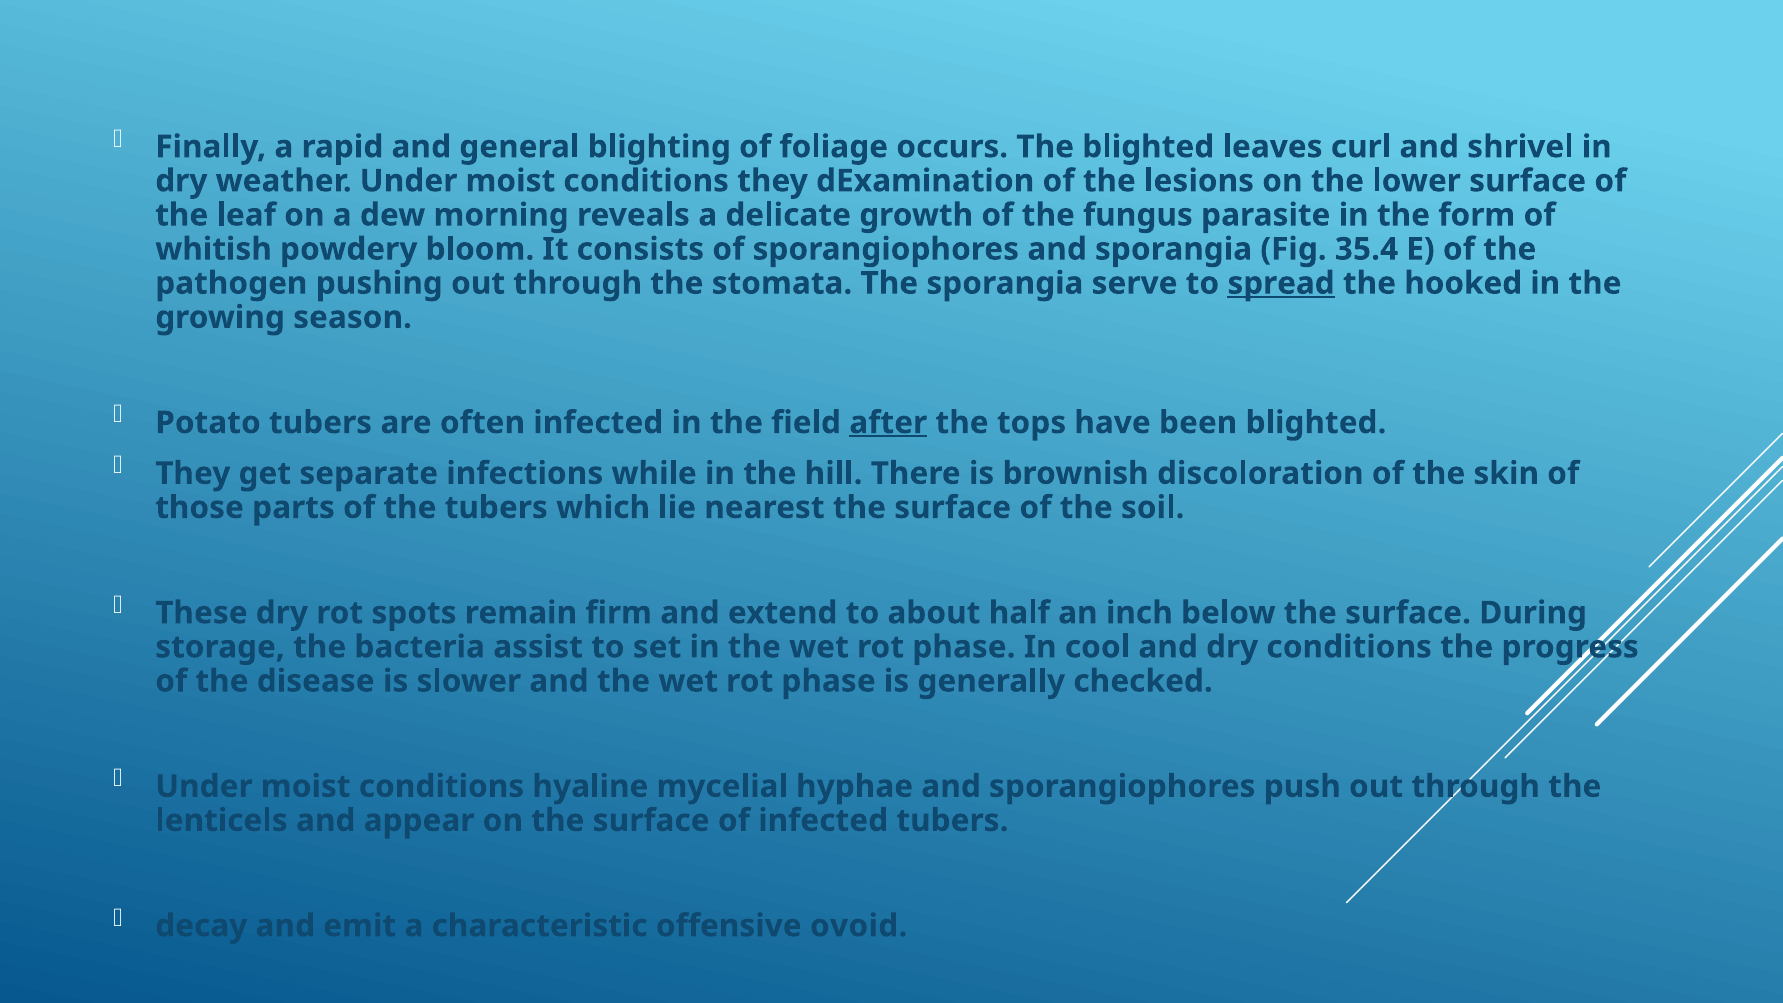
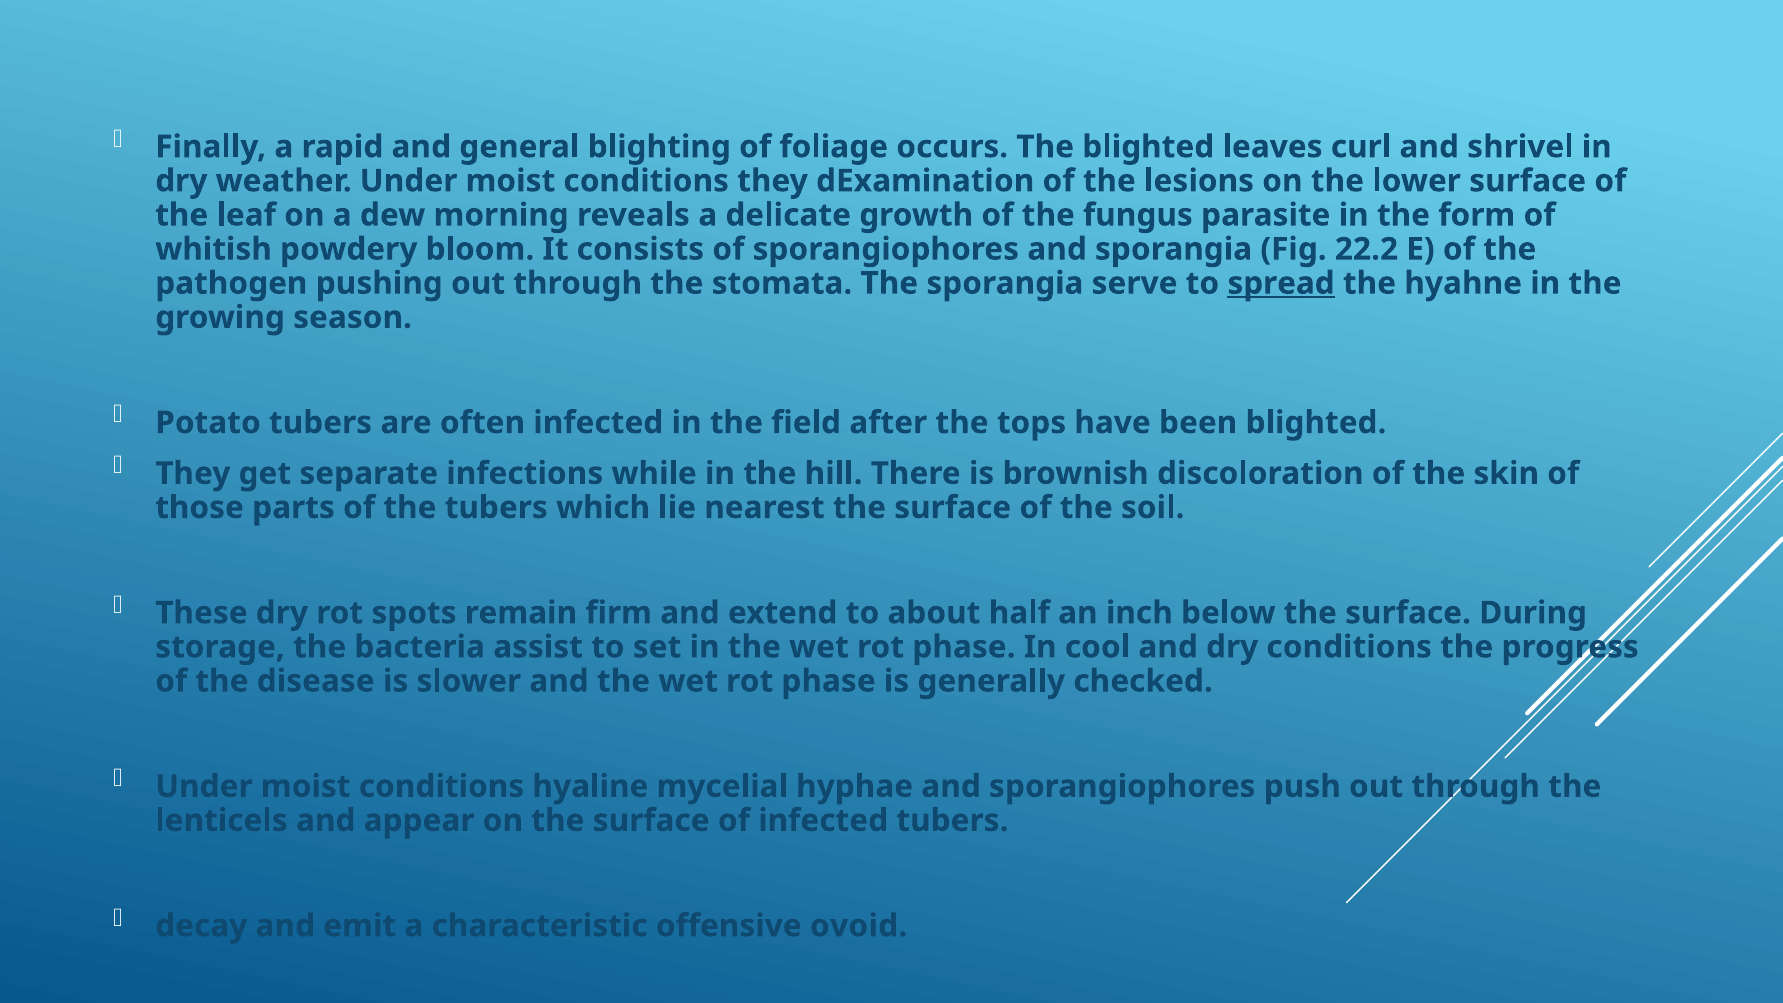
35.4: 35.4 -> 22.2
hooked: hooked -> hyahne
after underline: present -> none
